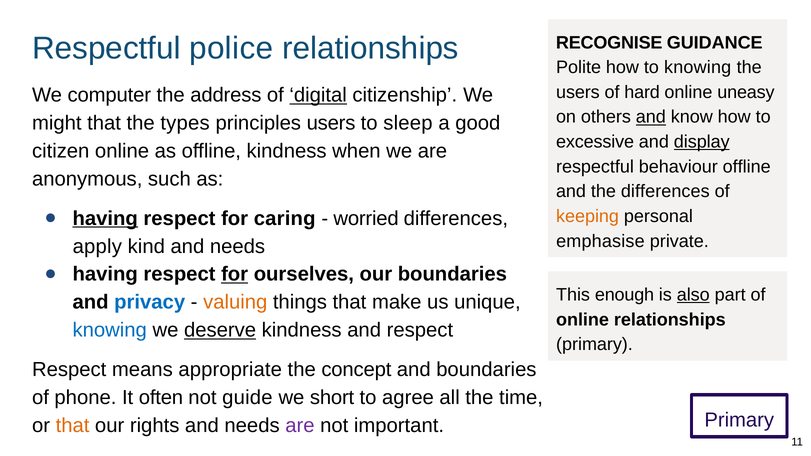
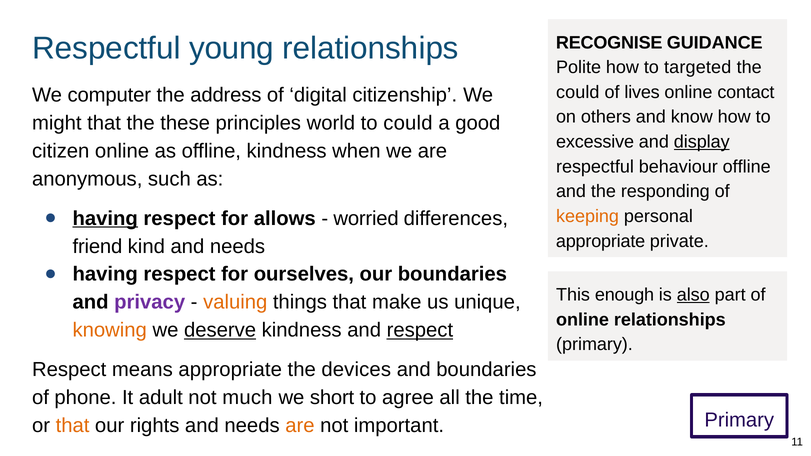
police: police -> young
to knowing: knowing -> targeted
users at (578, 92): users -> could
hard: hard -> lives
uneasy: uneasy -> contact
digital underline: present -> none
and at (651, 117) underline: present -> none
types: types -> these
principles users: users -> world
to sleep: sleep -> could
the differences: differences -> responding
caring: caring -> allows
emphasise at (600, 241): emphasise -> appropriate
apply: apply -> friend
for at (235, 274) underline: present -> none
privacy colour: blue -> purple
knowing at (110, 330) colour: blue -> orange
respect at (420, 330) underline: none -> present
concept: concept -> devices
often: often -> adult
guide: guide -> much
are at (300, 426) colour: purple -> orange
